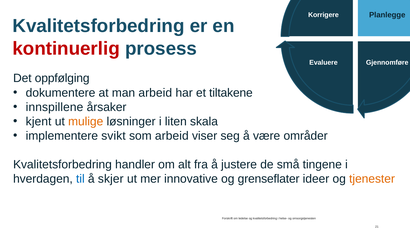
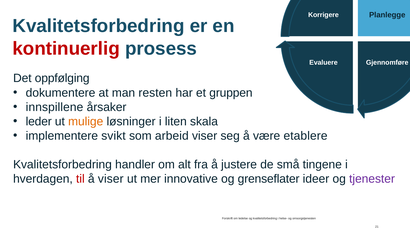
man arbeid: arbeid -> resten
tiltakene: tiltakene -> gruppen
kjent: kjent -> leder
områder: områder -> etablere
til colour: blue -> red
å skjer: skjer -> viser
tjenester colour: orange -> purple
